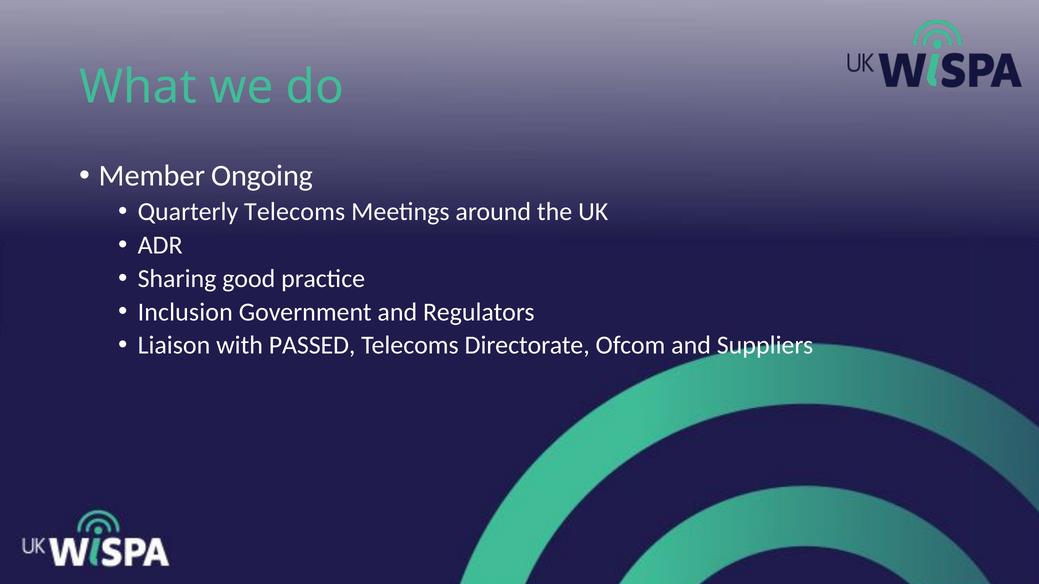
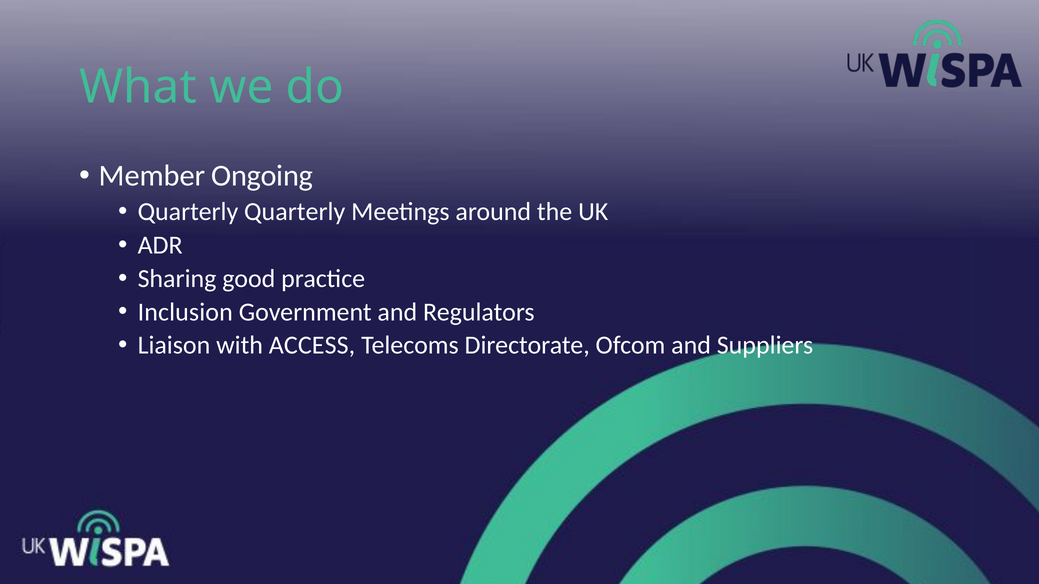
Quarterly Telecoms: Telecoms -> Quarterly
PASSED: PASSED -> ACCESS
